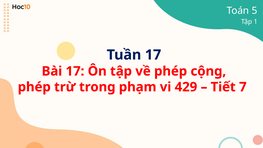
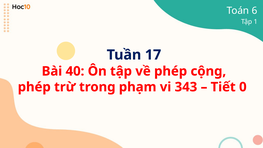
5: 5 -> 6
Bài 17: 17 -> 40
429: 429 -> 343
7: 7 -> 0
